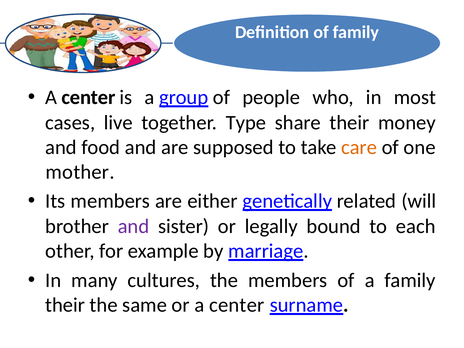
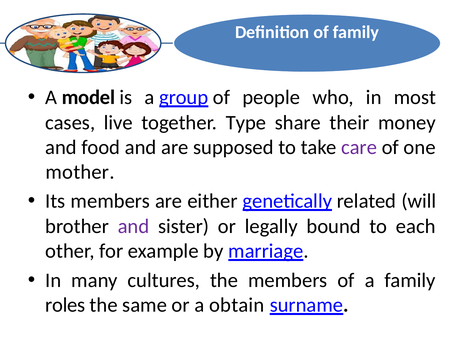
center at (88, 97): center -> model
care colour: orange -> purple
their at (65, 305): their -> roles
or a center: center -> obtain
